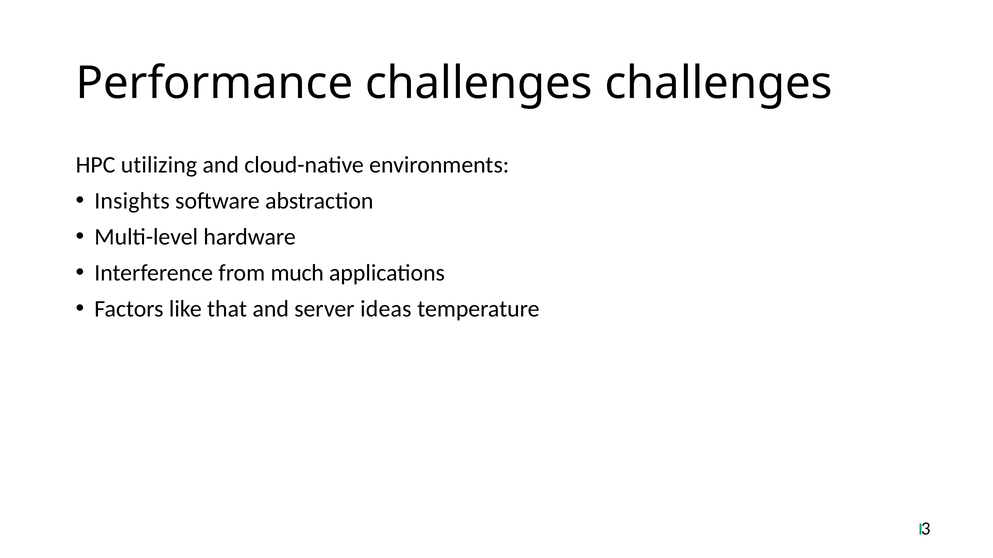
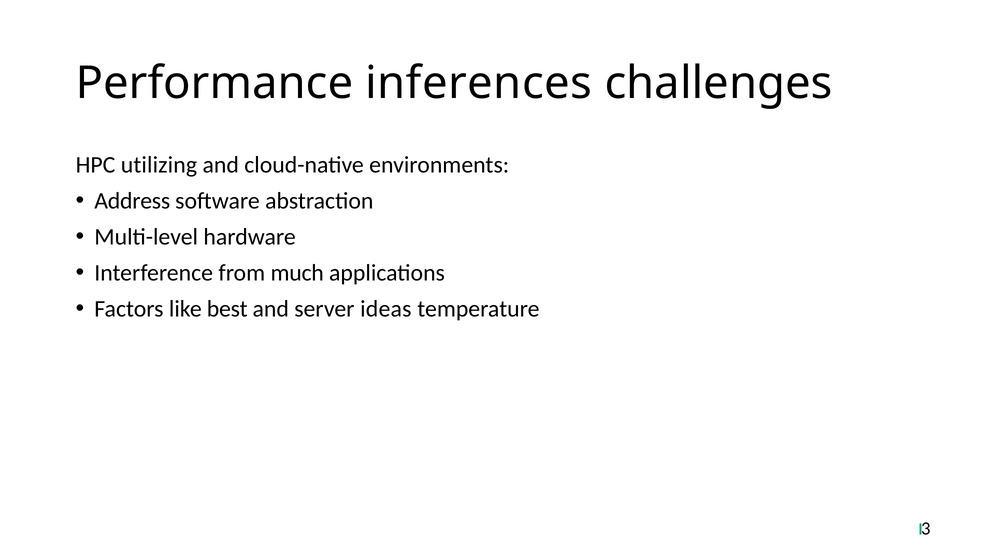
Performance challenges: challenges -> inferences
Insights: Insights -> Address
that: that -> best
